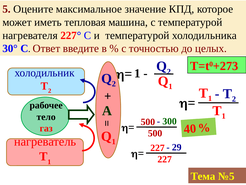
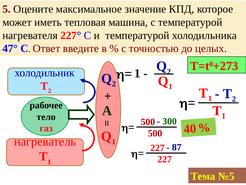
30°: 30° -> 47°
29: 29 -> 87
